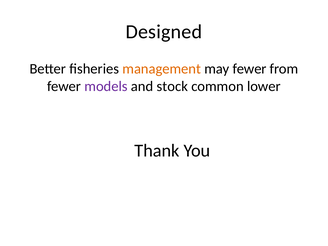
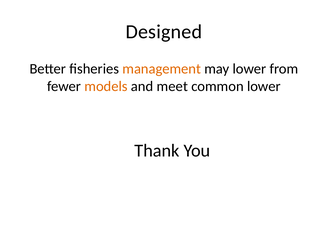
may fewer: fewer -> lower
models colour: purple -> orange
stock: stock -> meet
